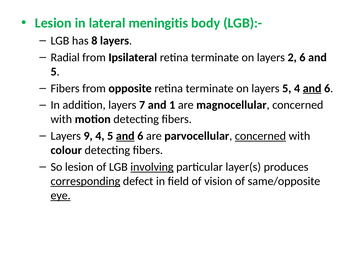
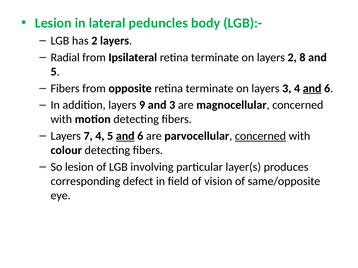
meningitis: meningitis -> peduncles
has 8: 8 -> 2
2 6: 6 -> 8
layers 5: 5 -> 3
7: 7 -> 9
and 1: 1 -> 3
9: 9 -> 7
involving underline: present -> none
corresponding underline: present -> none
eye underline: present -> none
